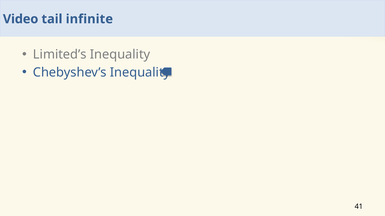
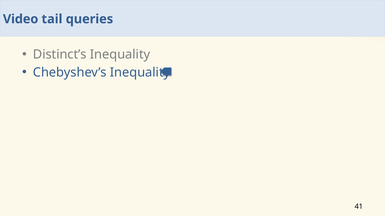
infinite: infinite -> queries
Limited’s: Limited’s -> Distinct’s
